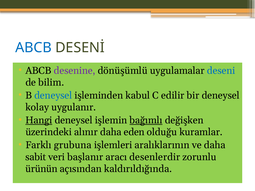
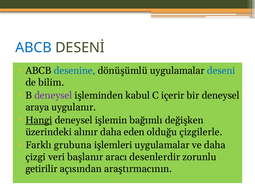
desenine colour: purple -> blue
deneysel at (53, 96) colour: blue -> purple
edilir: edilir -> içerir
kolay: kolay -> araya
bağımlı underline: present -> none
kuramlar: kuramlar -> çizgilerle
işlemleri aralıklarının: aralıklarının -> uygulamalar
sabit: sabit -> çizgi
ürünün: ürünün -> getirilir
kaldırıldığında: kaldırıldığında -> araştırmacının
